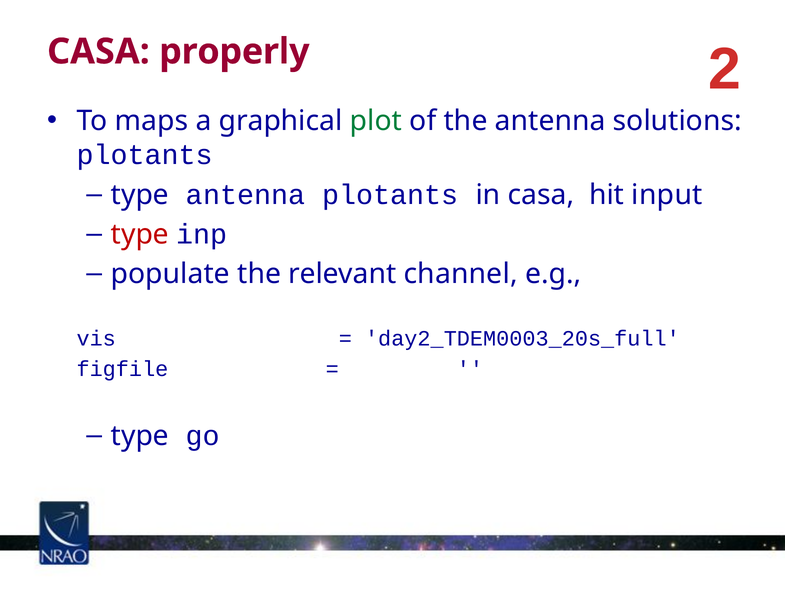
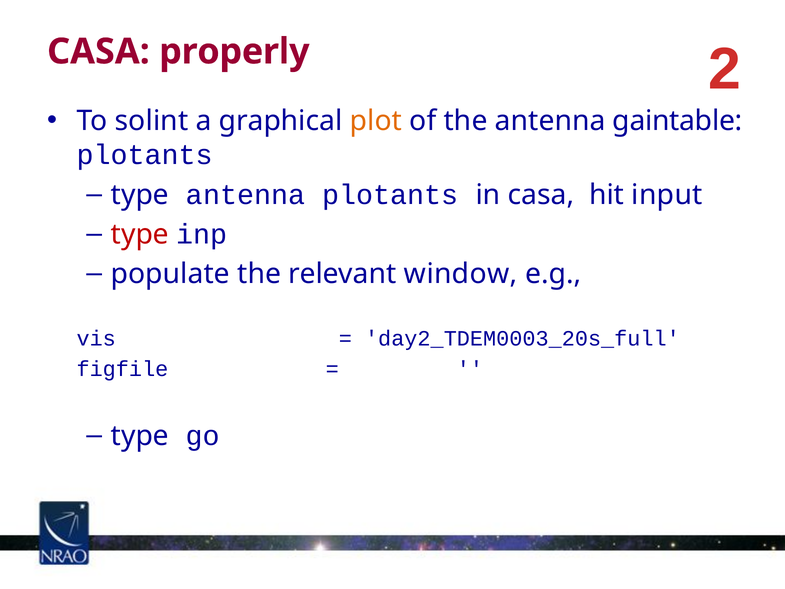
maps: maps -> solint
plot colour: green -> orange
solutions: solutions -> gaintable
channel: channel -> window
